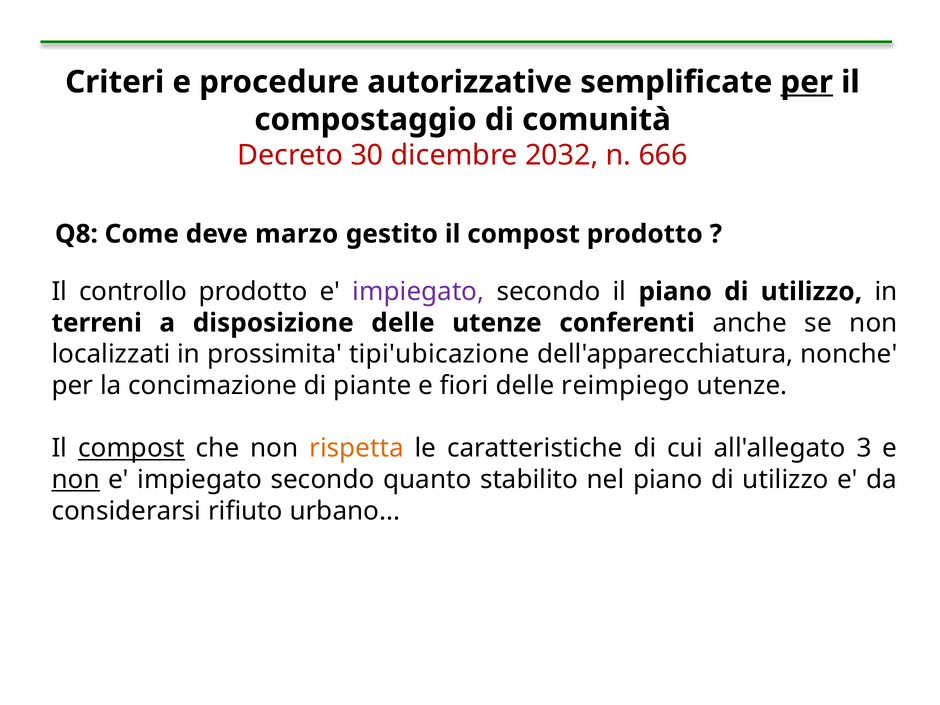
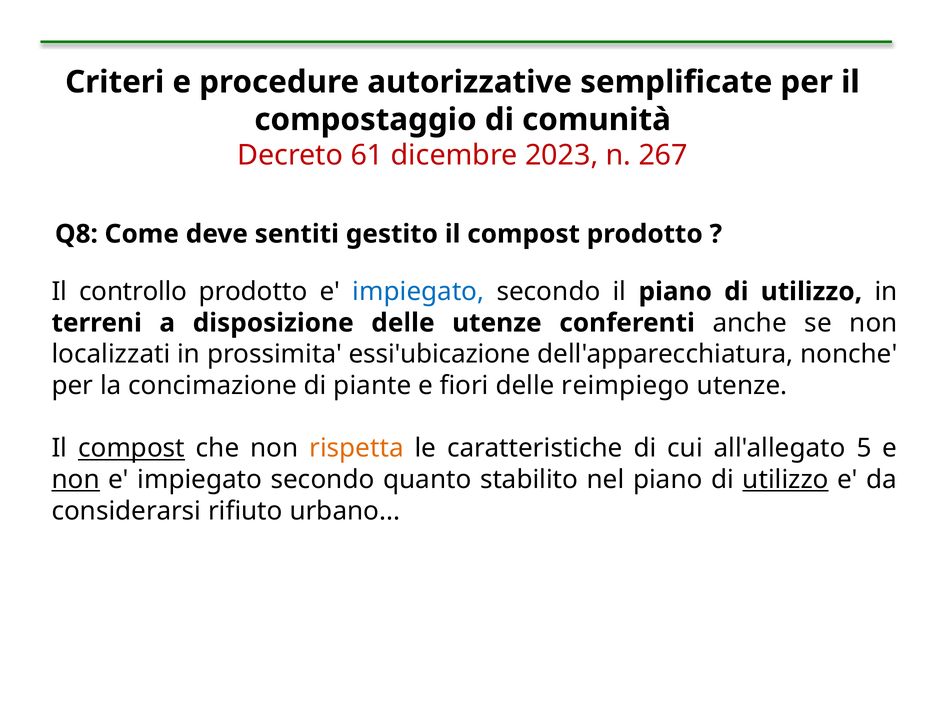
per at (807, 82) underline: present -> none
30: 30 -> 61
2032: 2032 -> 2023
666: 666 -> 267
marzo: marzo -> sentiti
impiegato at (418, 292) colour: purple -> blue
tipi'ubicazione: tipi'ubicazione -> essi'ubicazione
3: 3 -> 5
utilizzo at (786, 480) underline: none -> present
